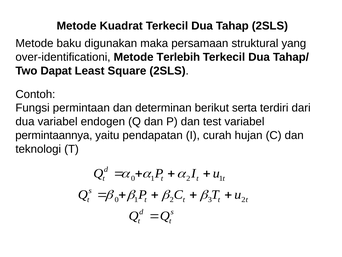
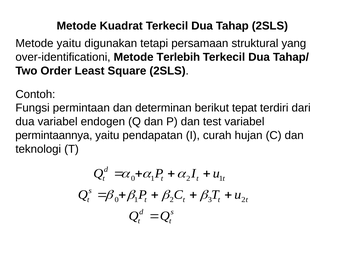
Metode baku: baku -> yaitu
maka: maka -> tetapi
Dapat: Dapat -> Order
serta: serta -> tepat
